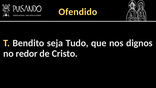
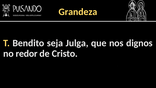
Ofendido: Ofendido -> Grandeza
Tudo: Tudo -> Julga
